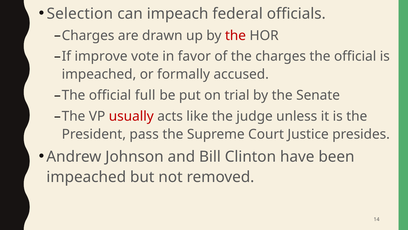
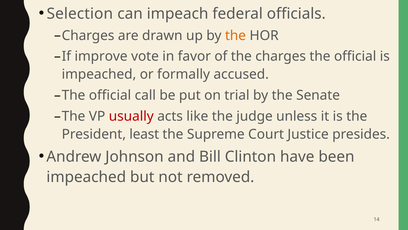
the at (235, 35) colour: red -> orange
full: full -> call
pass: pass -> least
